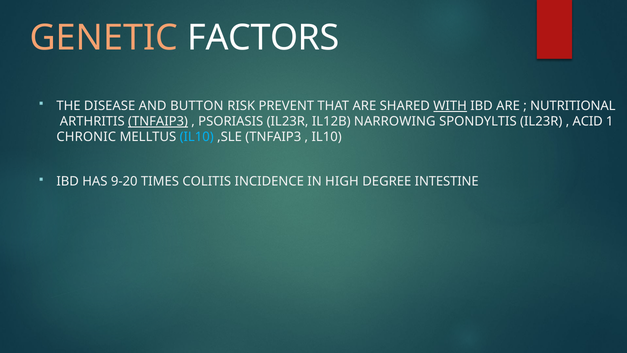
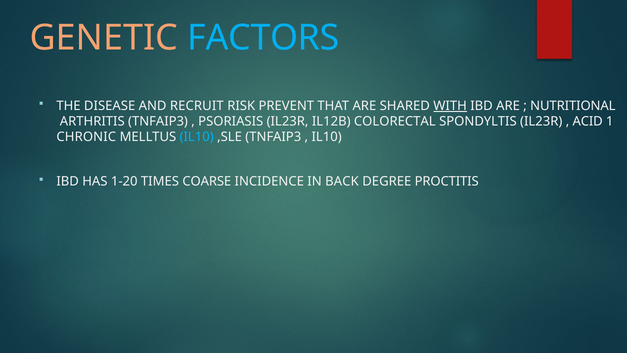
FACTORS colour: white -> light blue
BUTTON: BUTTON -> RECRUIT
TNFAIP3 at (158, 121) underline: present -> none
NARROWING: NARROWING -> COLORECTAL
9-20: 9-20 -> 1-20
COLITIS: COLITIS -> COARSE
HIGH: HIGH -> BACK
INTESTINE: INTESTINE -> PROCTITIS
